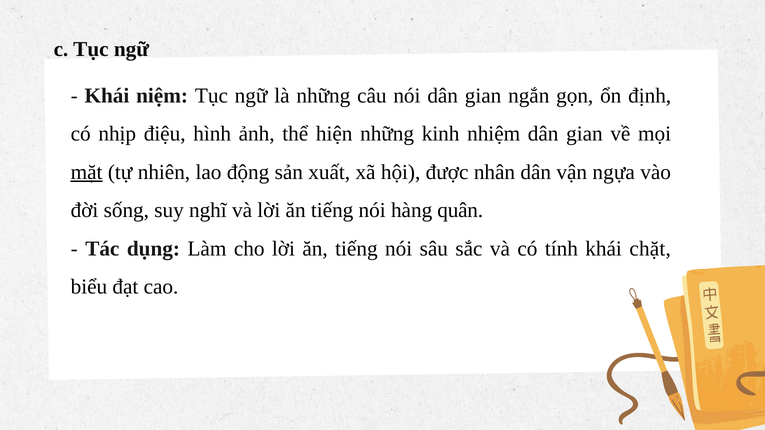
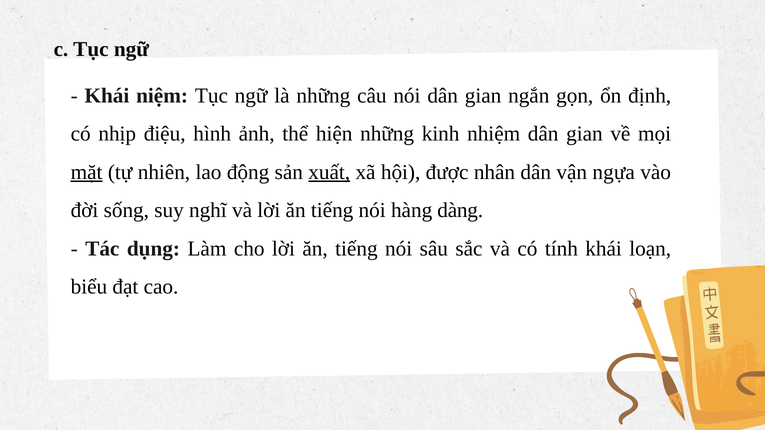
xuất underline: none -> present
quân: quân -> dàng
chặt: chặt -> loạn
